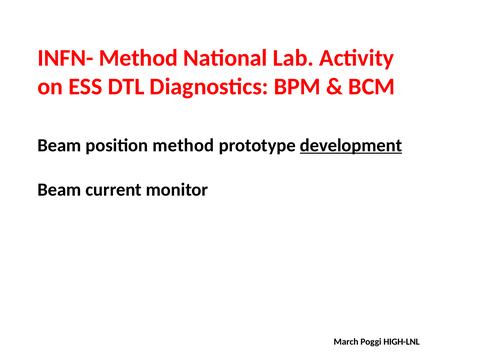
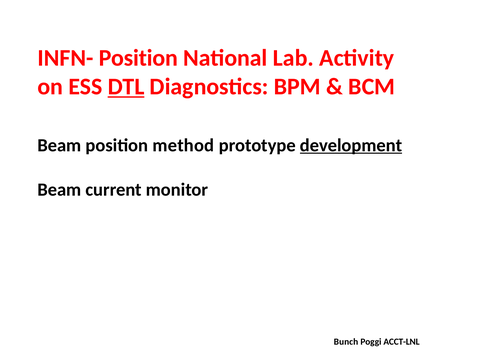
INFN- Method: Method -> Position
DTL underline: none -> present
March: March -> Bunch
HIGH-LNL: HIGH-LNL -> ACCT-LNL
